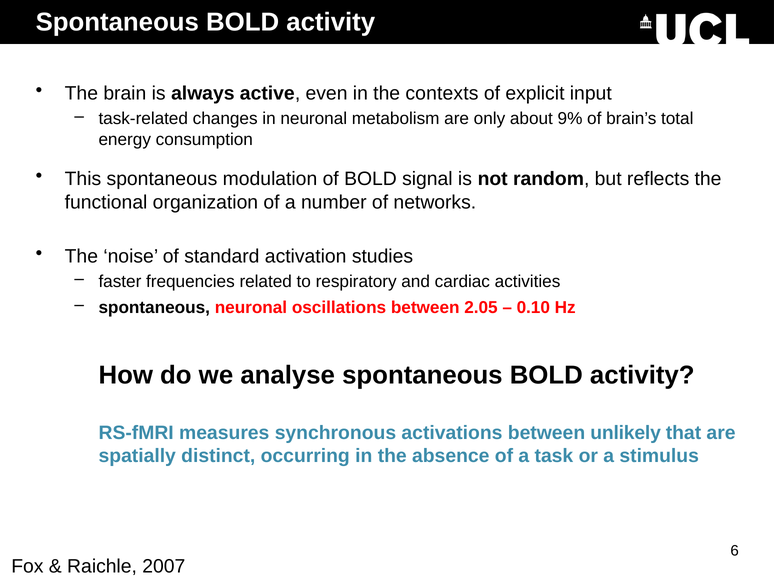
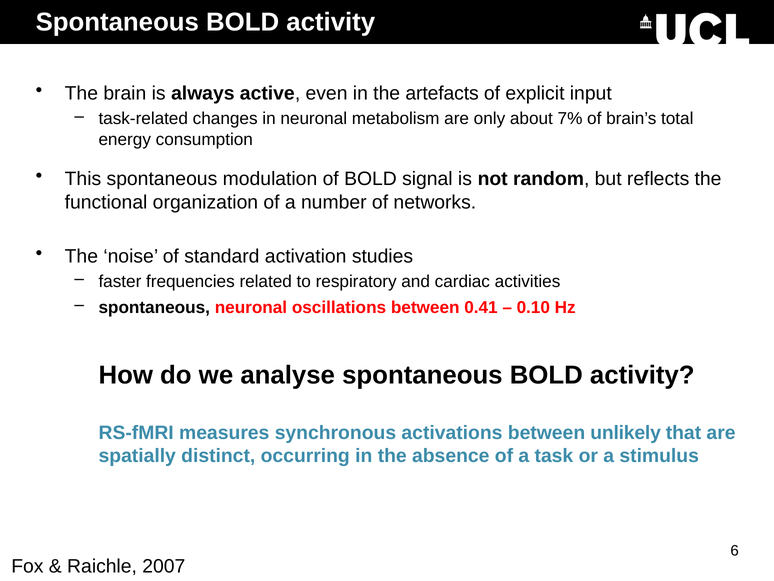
contexts: contexts -> artefacts
9%: 9% -> 7%
2.05: 2.05 -> 0.41
